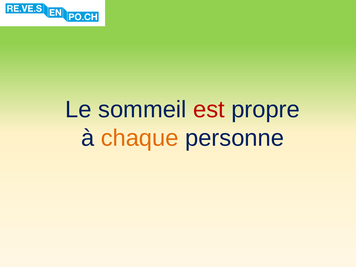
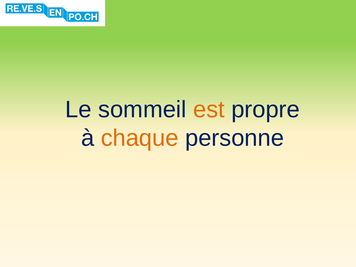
est colour: red -> orange
